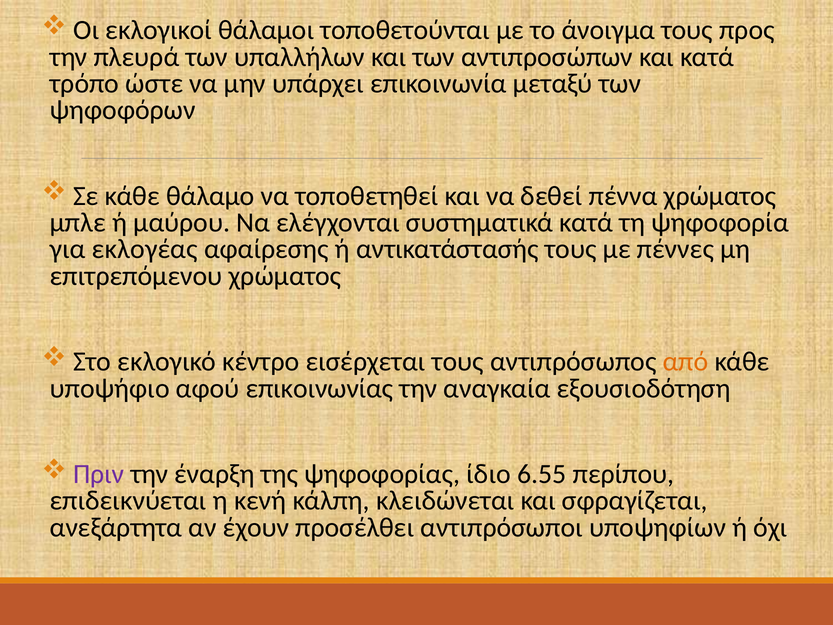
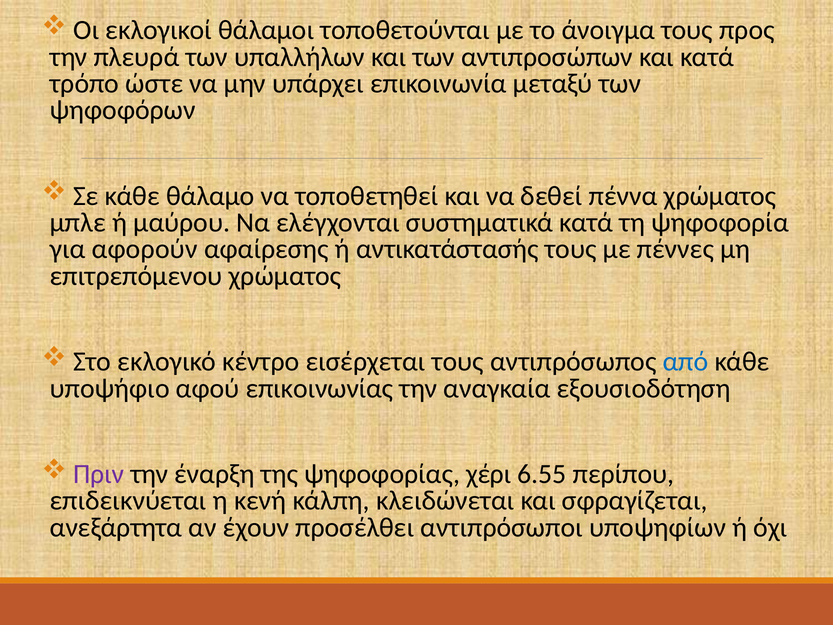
εκλογέας: εκλογέας -> αφορούν
από colour: orange -> blue
ίδιο: ίδιο -> χέρι
